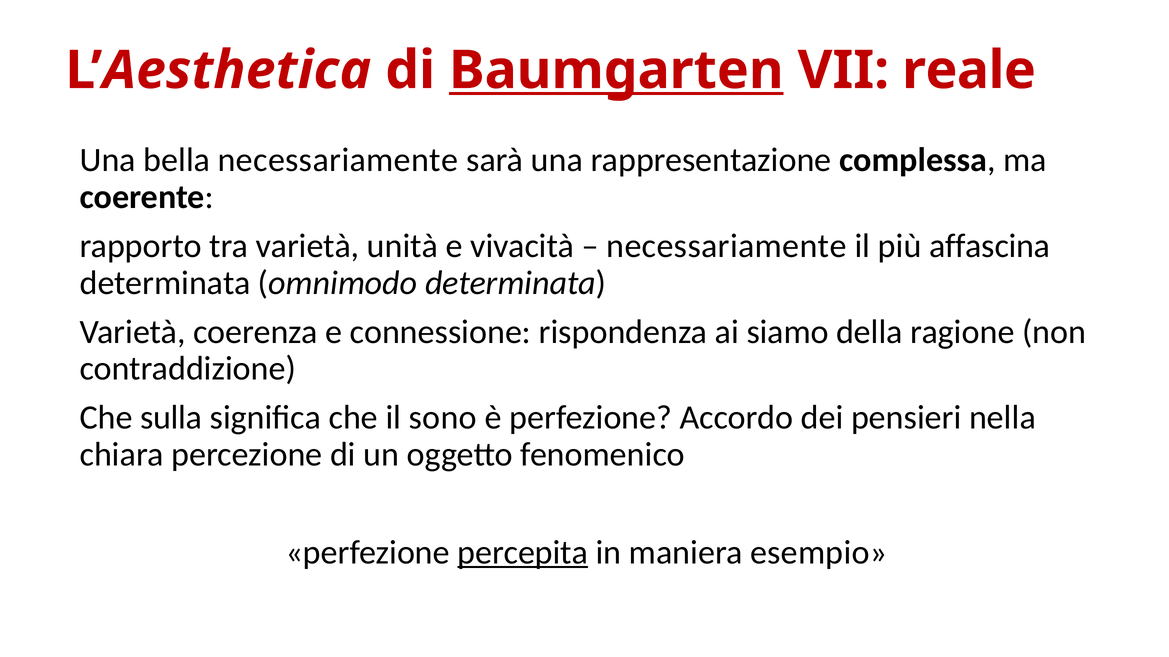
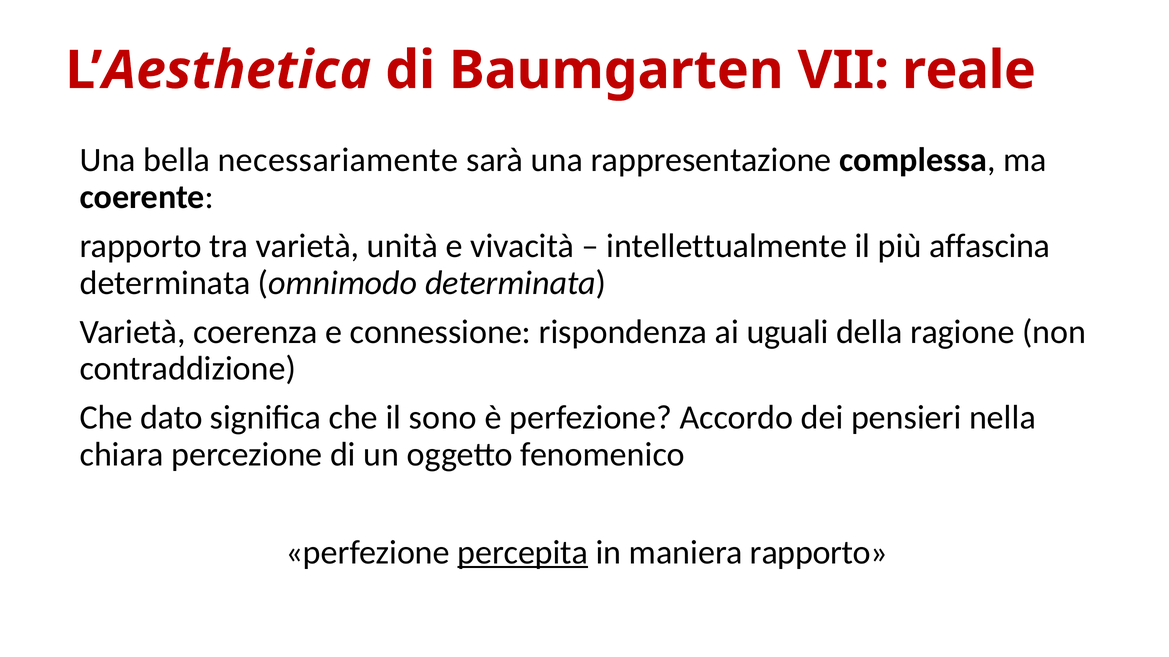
Baumgarten underline: present -> none
necessariamente at (726, 246): necessariamente -> intellettualmente
siamo: siamo -> uguali
sulla: sulla -> dato
maniera esempio: esempio -> rapporto
